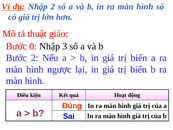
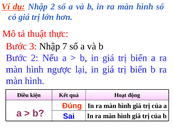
giáo: giáo -> thực
0: 0 -> 3
3: 3 -> 7
